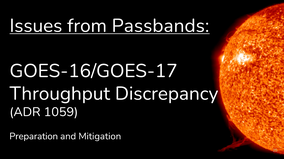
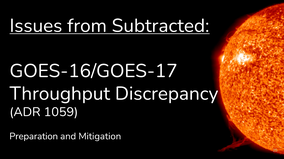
Passbands: Passbands -> Subtracted
